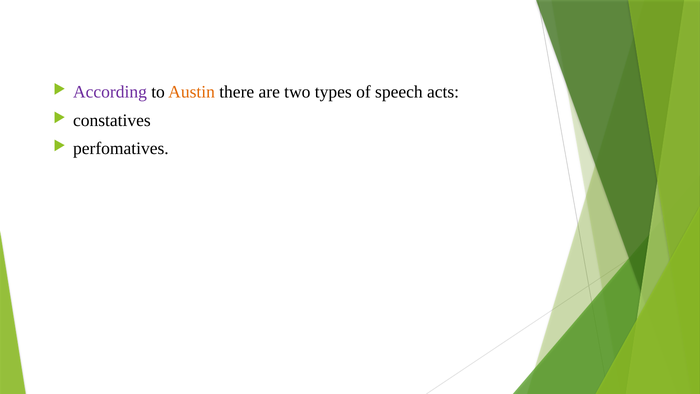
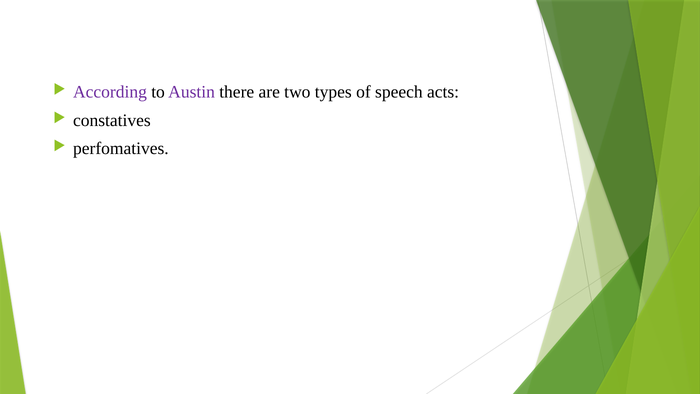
Austin colour: orange -> purple
